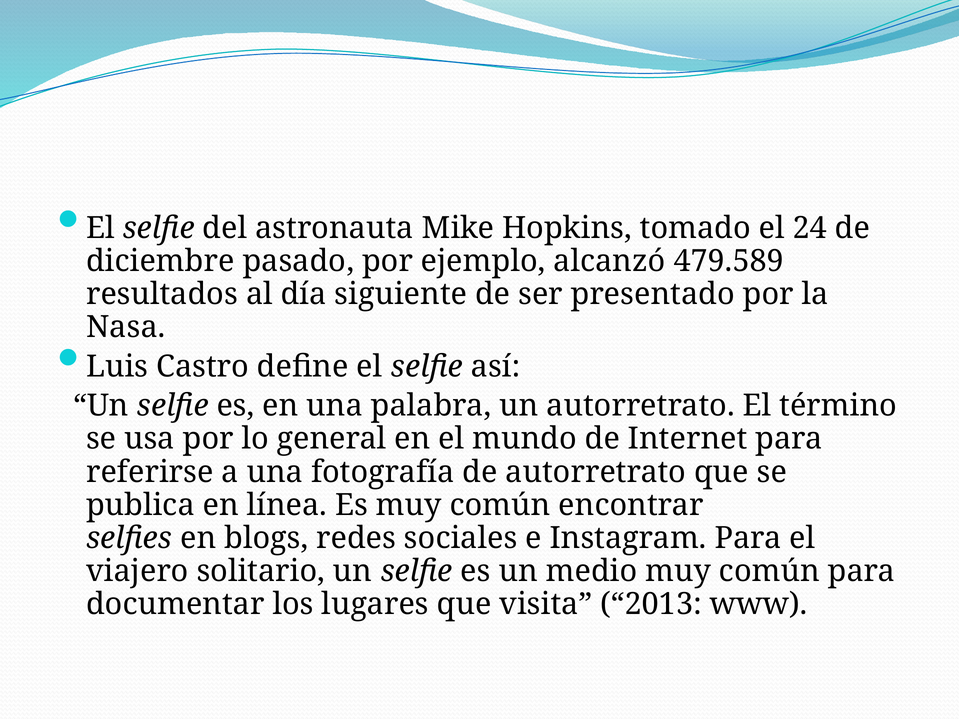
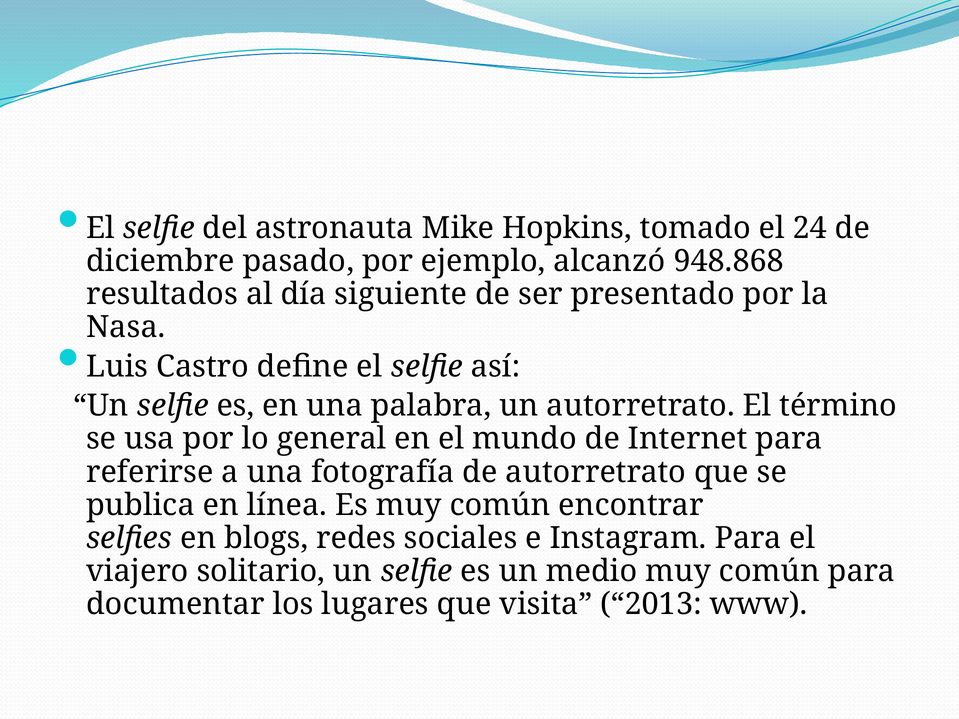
479.589: 479.589 -> 948.868
